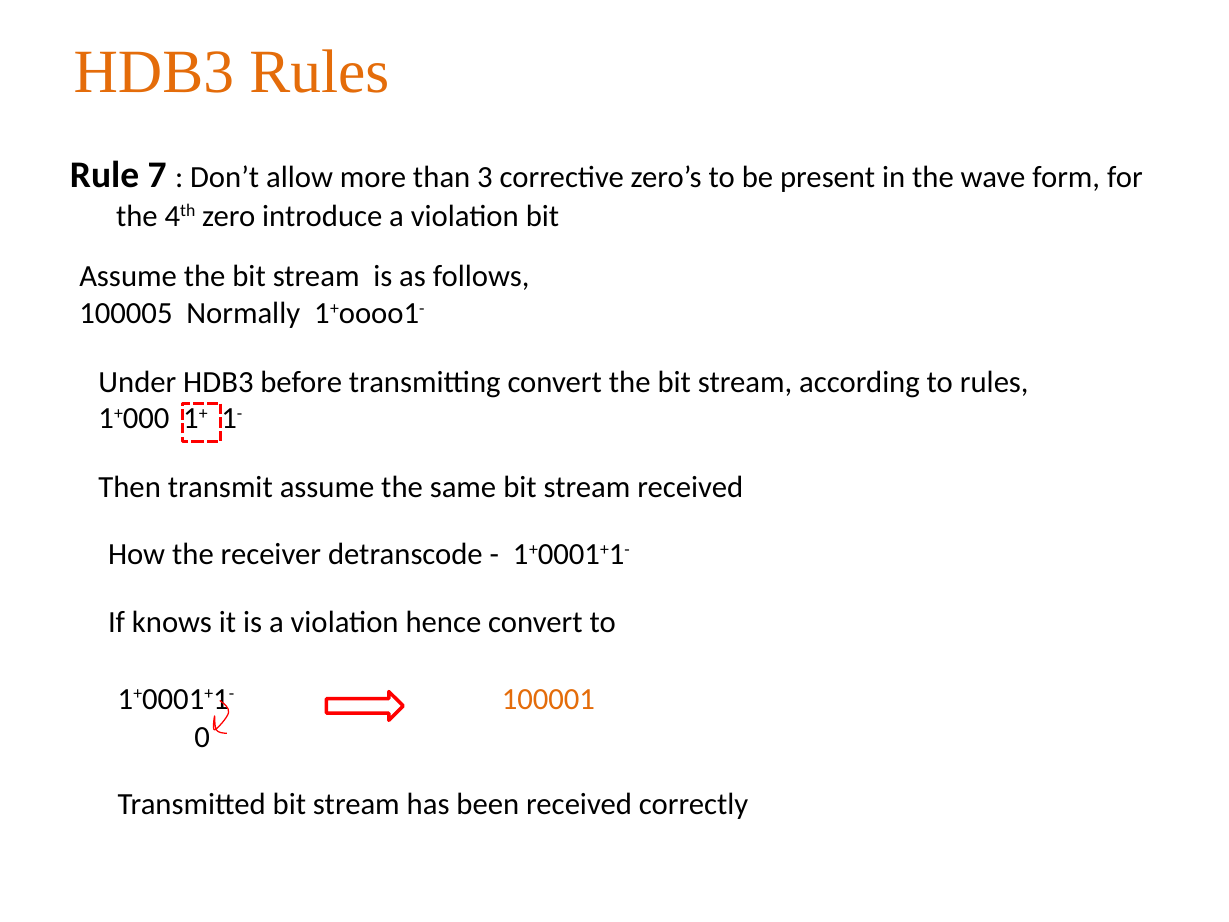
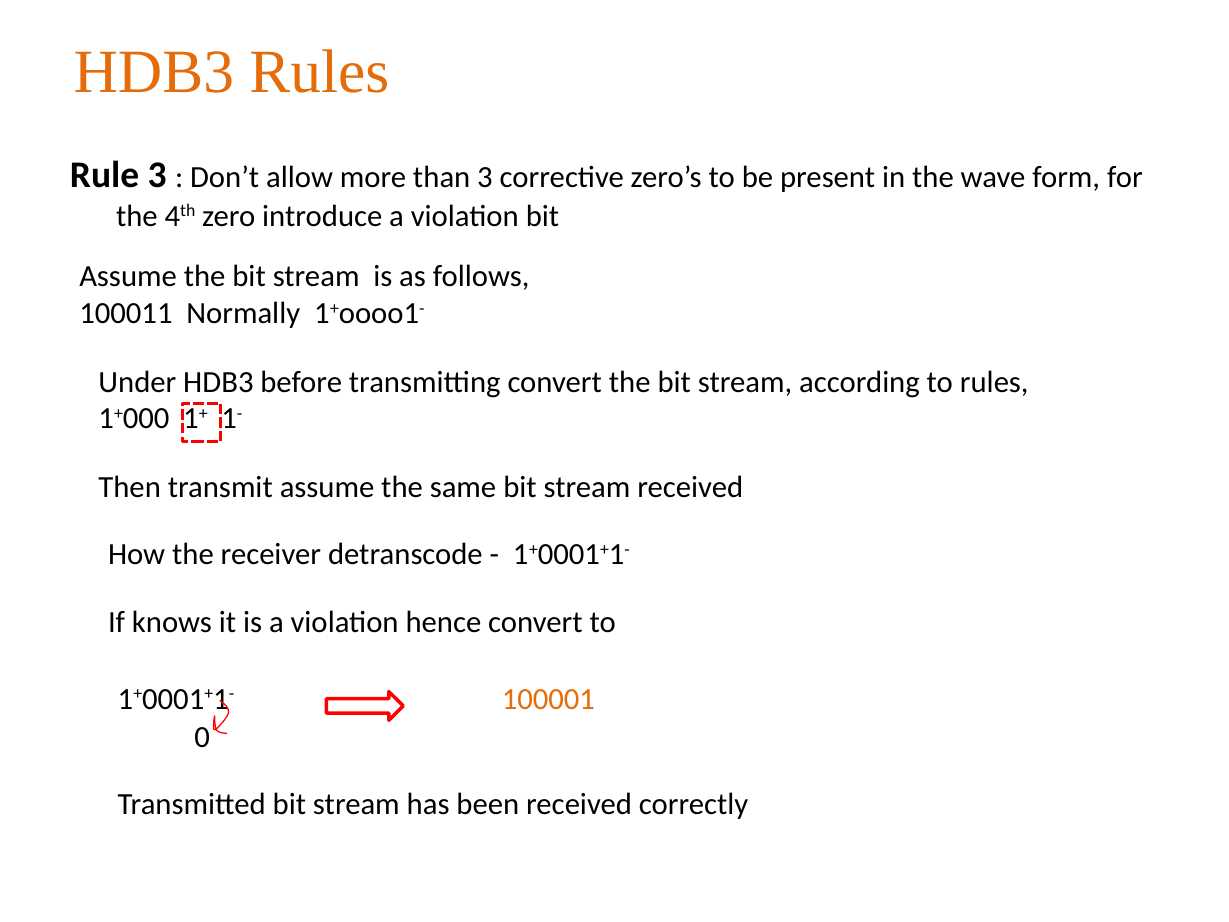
Rule 7: 7 -> 3
100005: 100005 -> 100011
